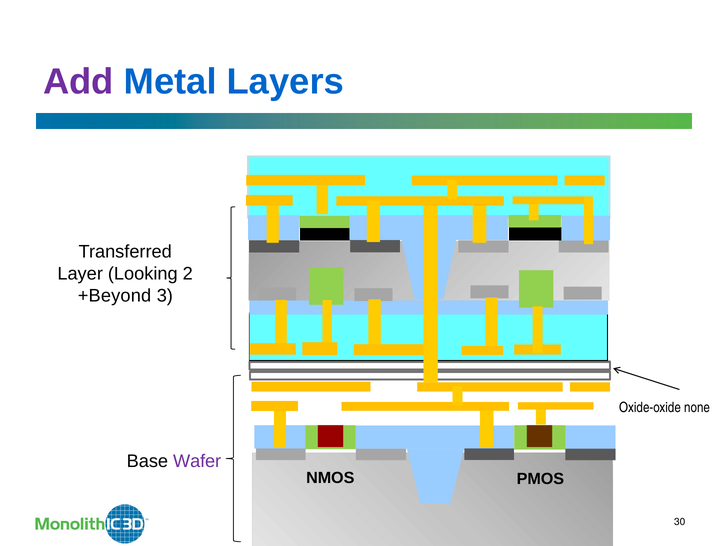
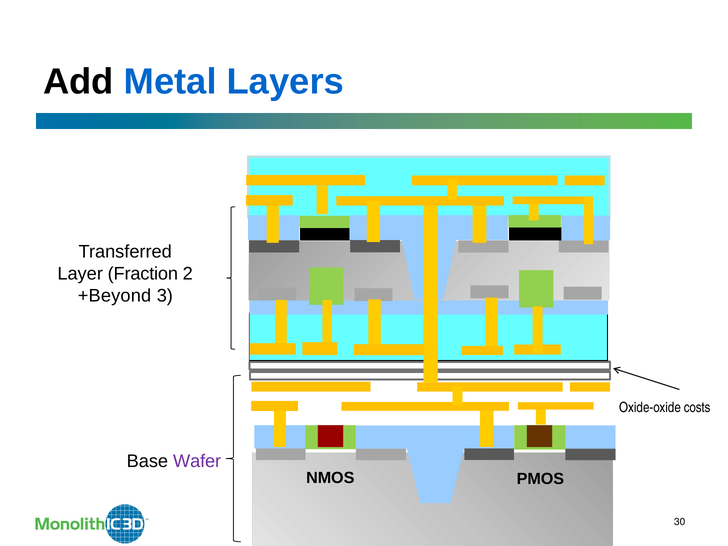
Add colour: purple -> black
Looking: Looking -> Fraction
none: none -> costs
